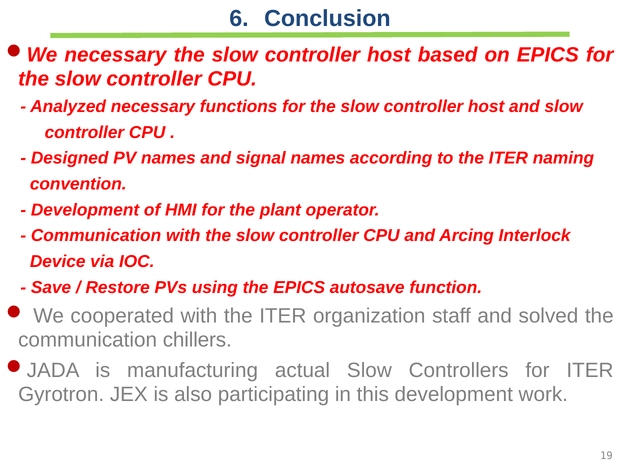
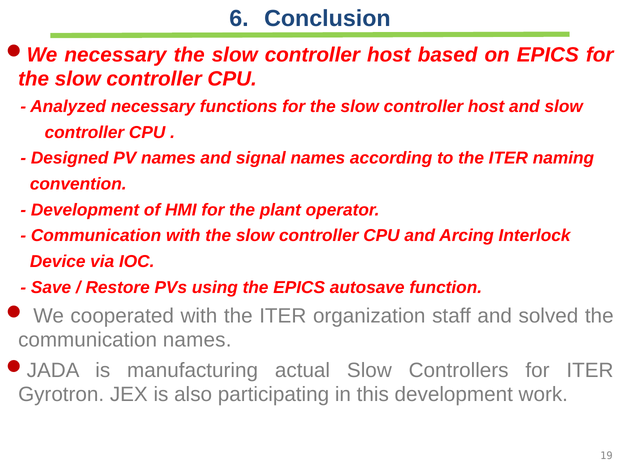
communication chillers: chillers -> names
